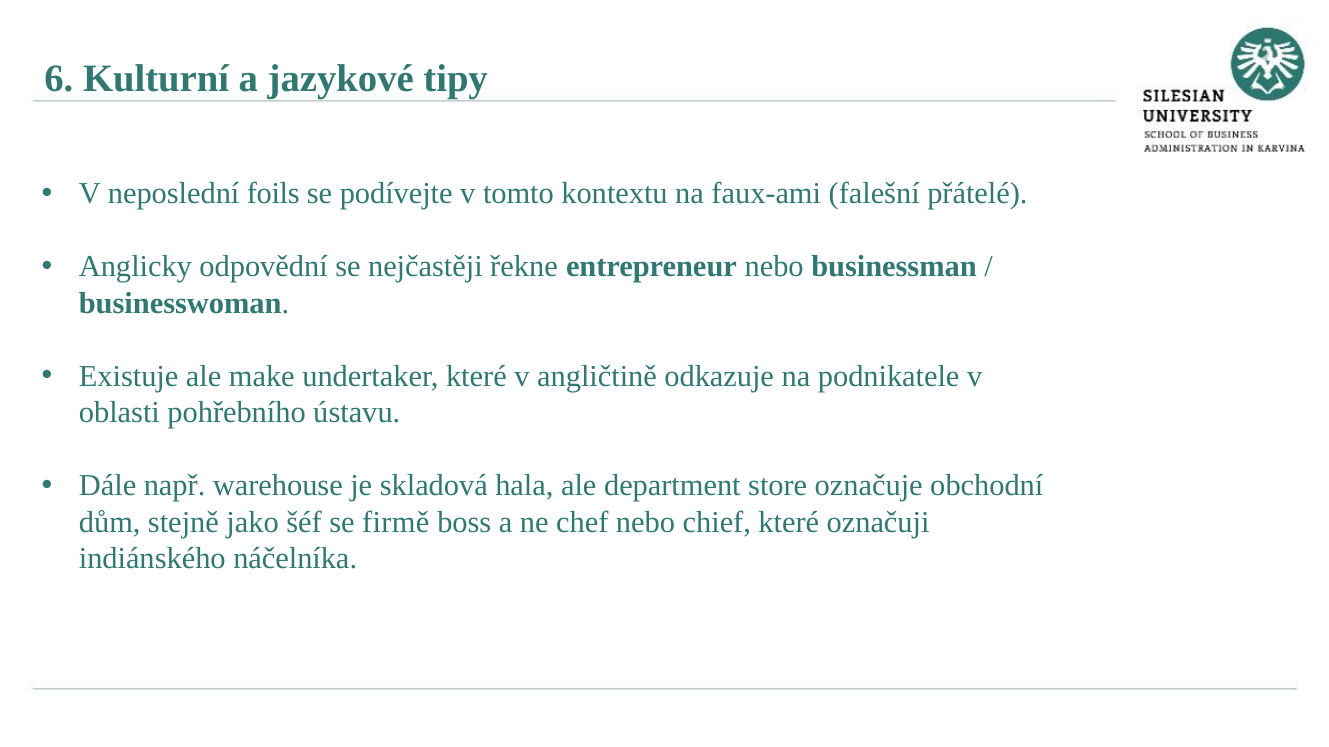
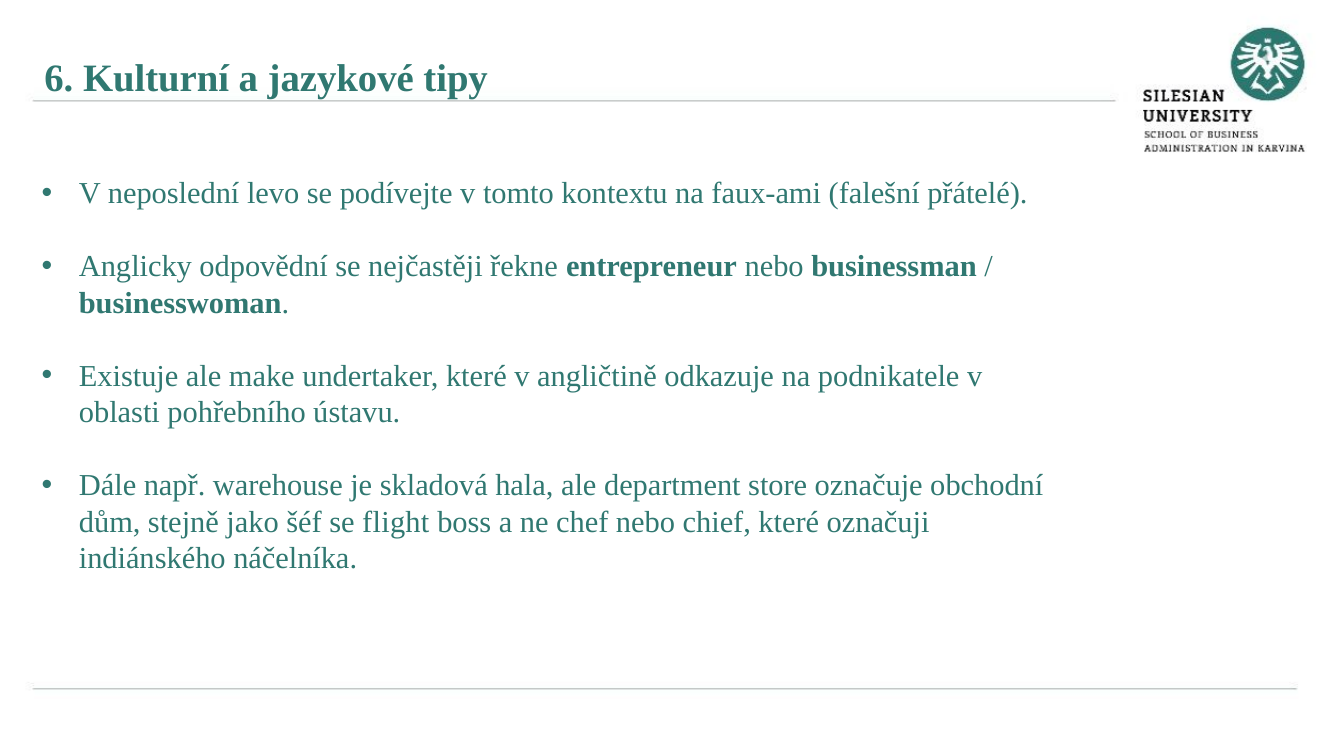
foils: foils -> levo
firmě: firmě -> flight
